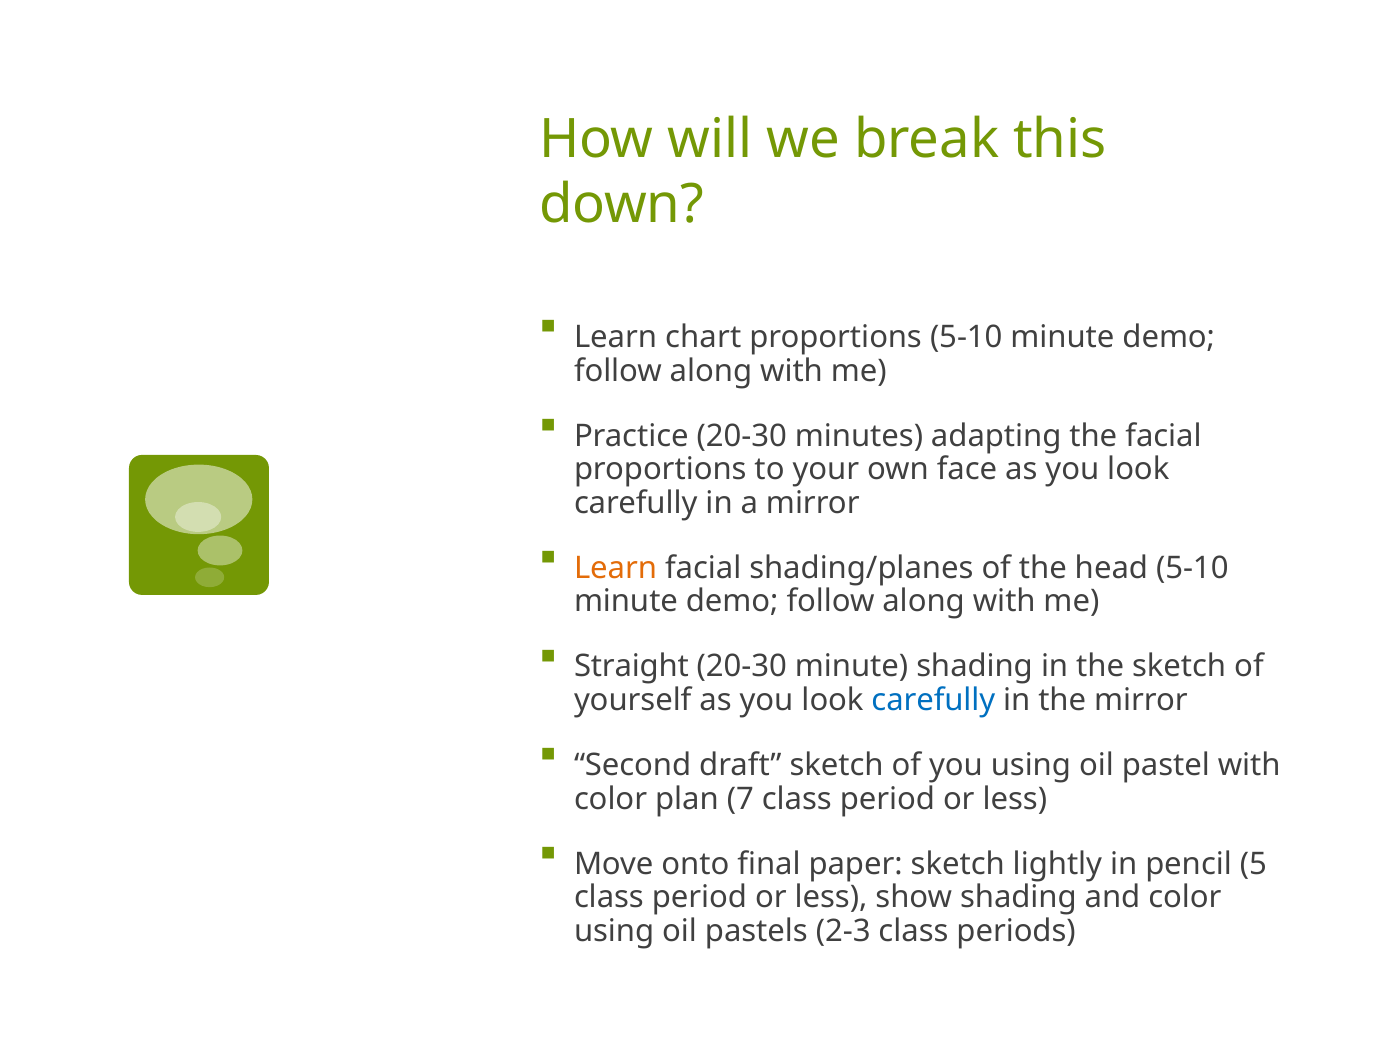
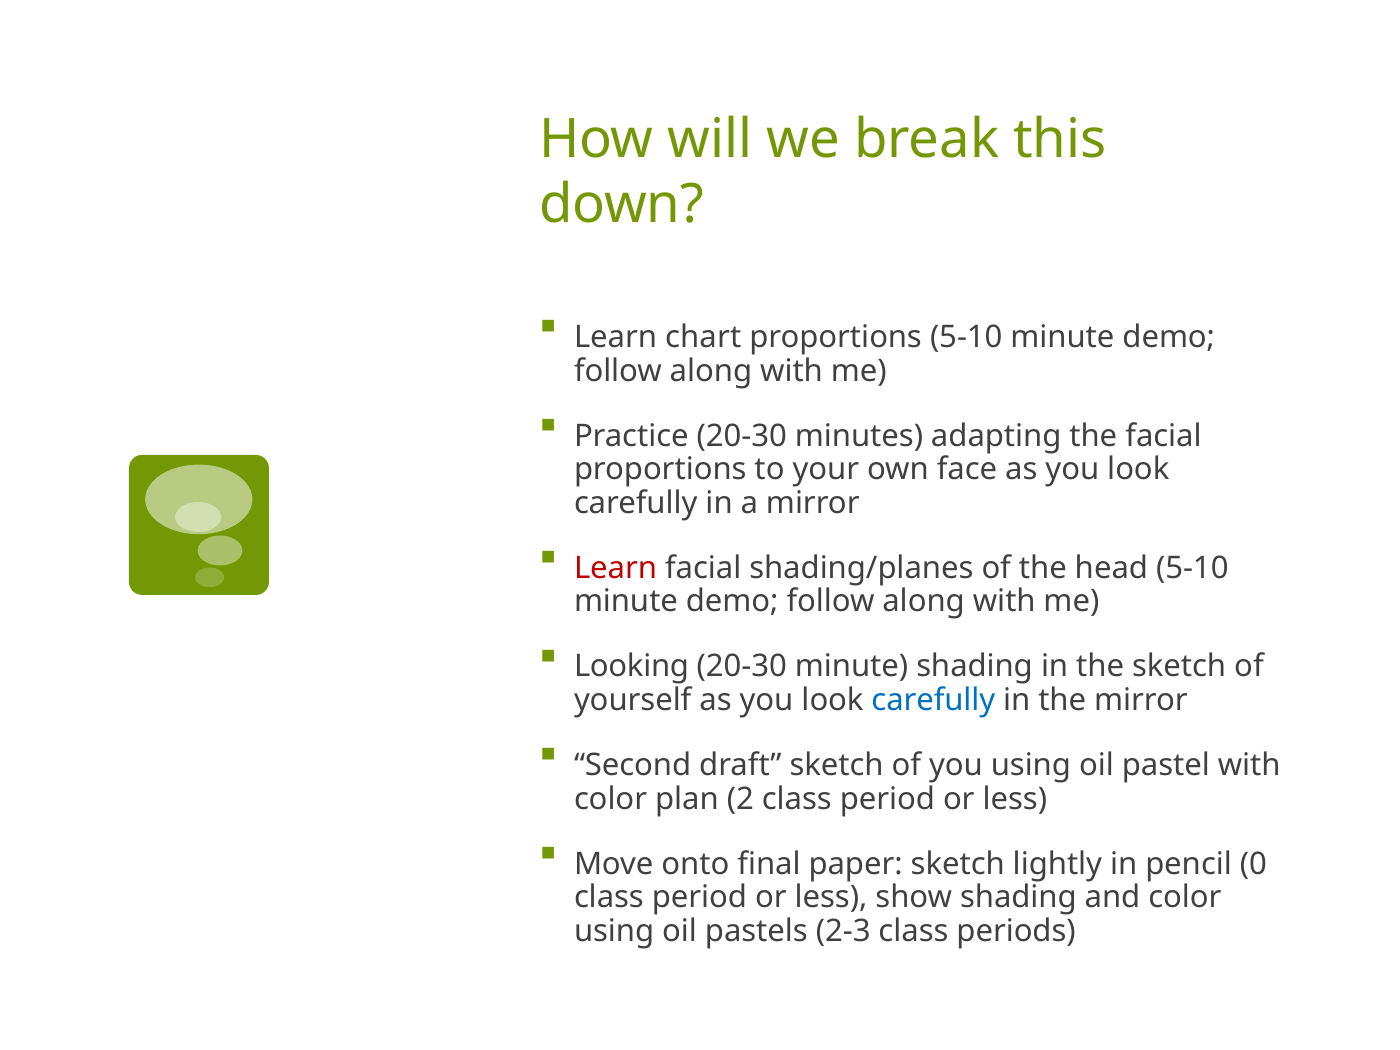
Learn at (616, 568) colour: orange -> red
Straight: Straight -> Looking
7: 7 -> 2
5: 5 -> 0
